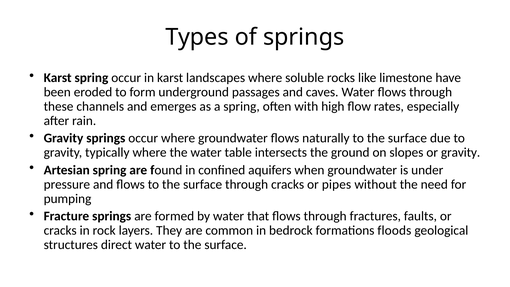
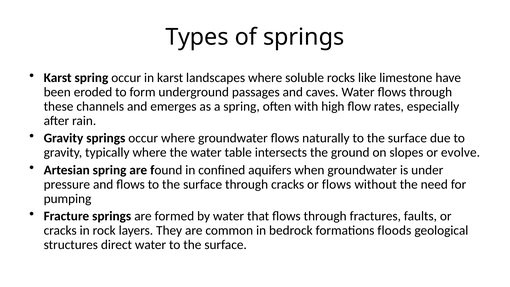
or gravity: gravity -> evolve
or pipes: pipes -> flows
